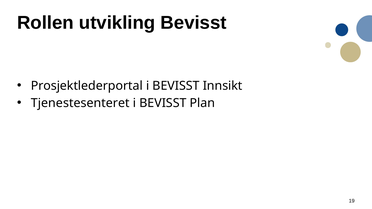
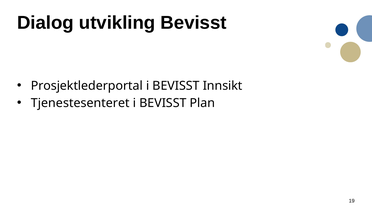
Rollen: Rollen -> Dialog
